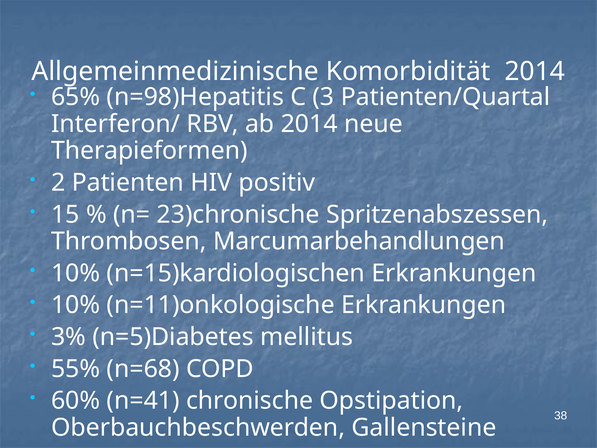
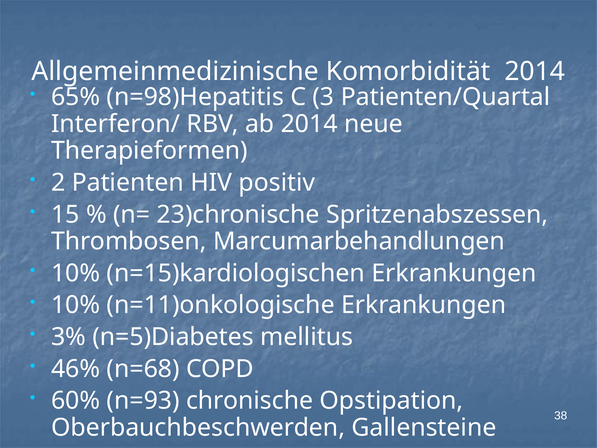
55%: 55% -> 46%
n=41: n=41 -> n=93
